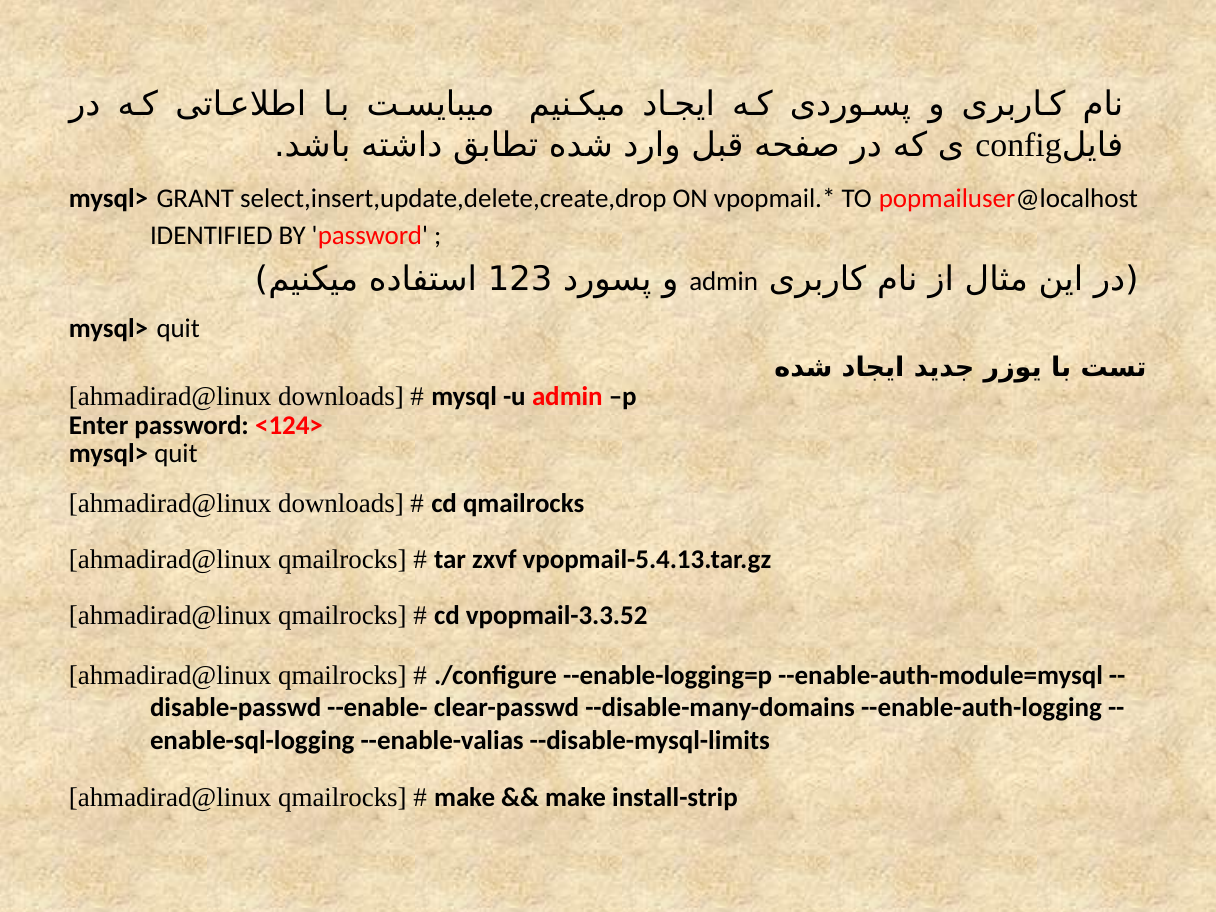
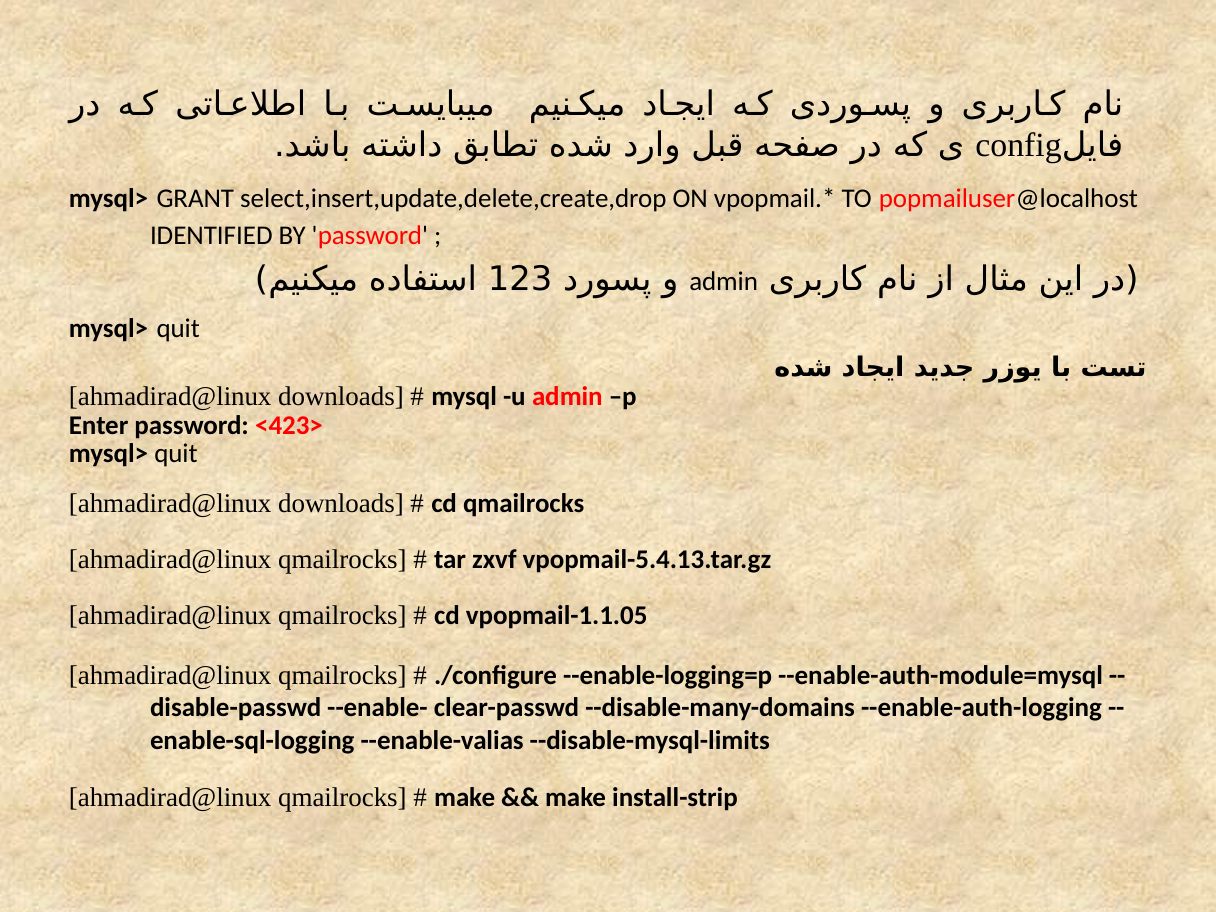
<124>: <124> -> <423>
vpopmail-3.3.52: vpopmail-3.3.52 -> vpopmail-1.1.05
